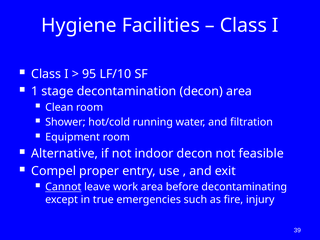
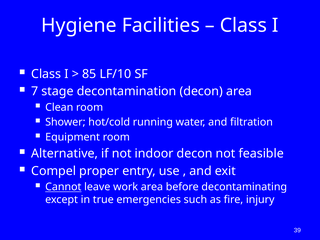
95: 95 -> 85
1: 1 -> 7
